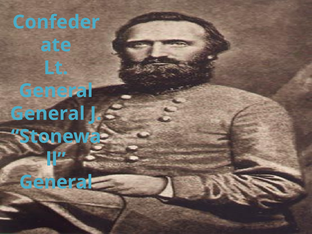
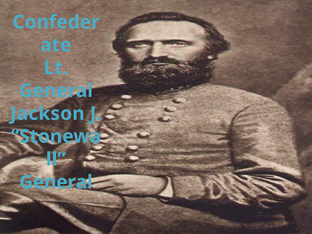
General at (48, 114): General -> Jackson
